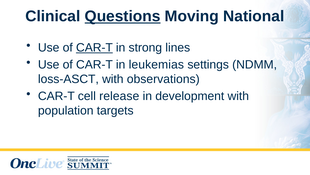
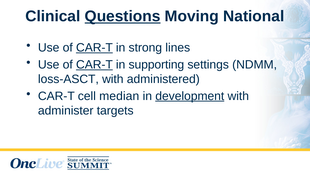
CAR-T at (94, 64) underline: none -> present
leukemias: leukemias -> supporting
observations: observations -> administered
release: release -> median
development underline: none -> present
population: population -> administer
